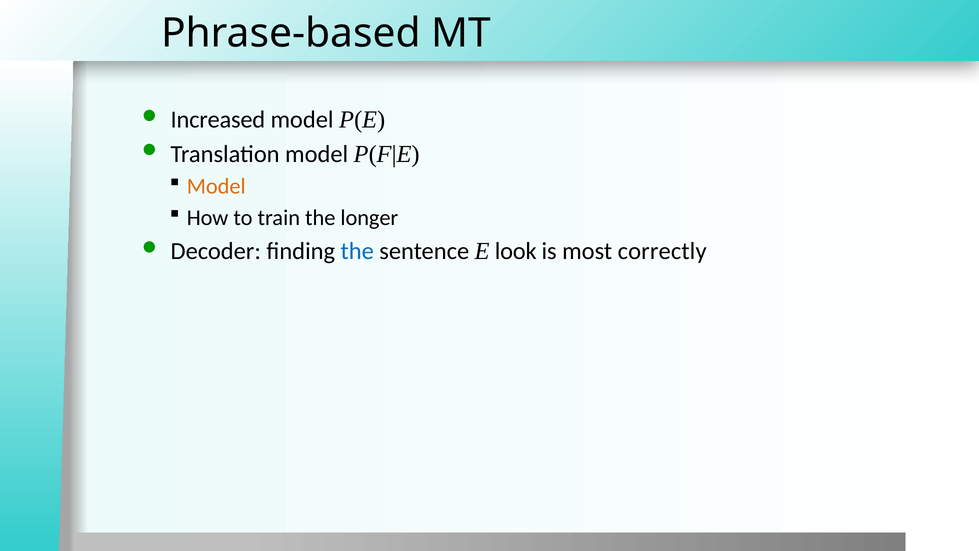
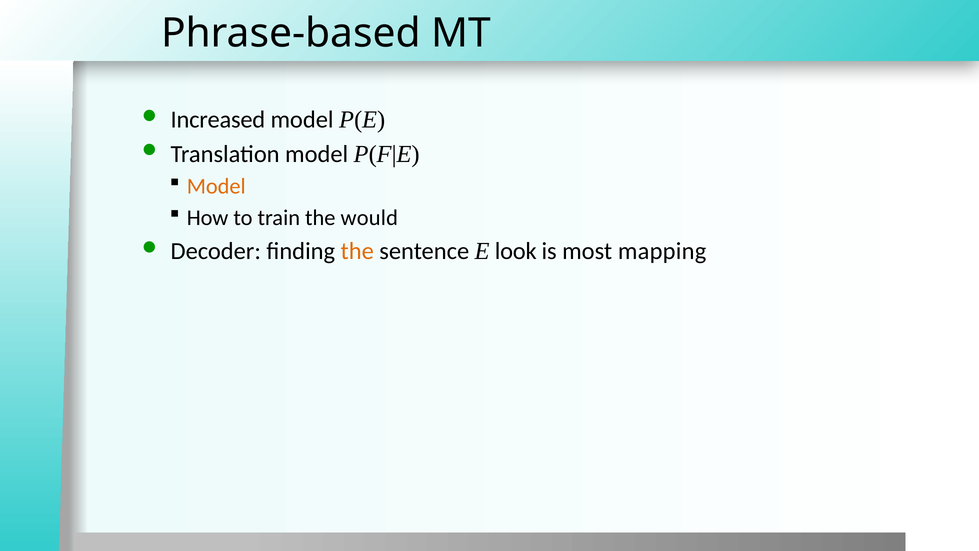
longer: longer -> would
the at (357, 251) colour: blue -> orange
correctly: correctly -> mapping
